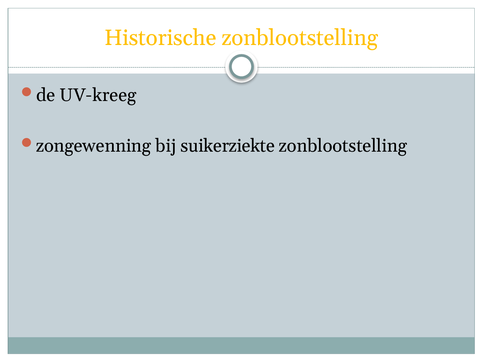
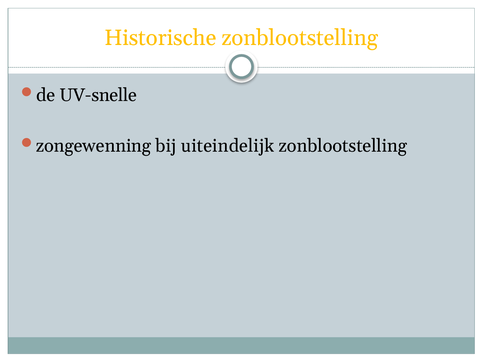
UV-kreeg: UV-kreeg -> UV-snelle
suikerziekte: suikerziekte -> uiteindelijk
